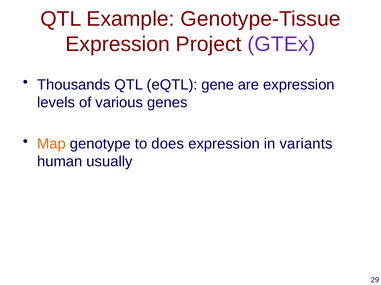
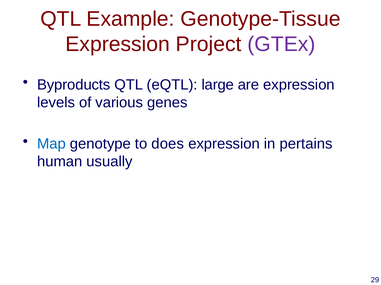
Thousands: Thousands -> Byproducts
gene: gene -> large
Map colour: orange -> blue
variants: variants -> pertains
